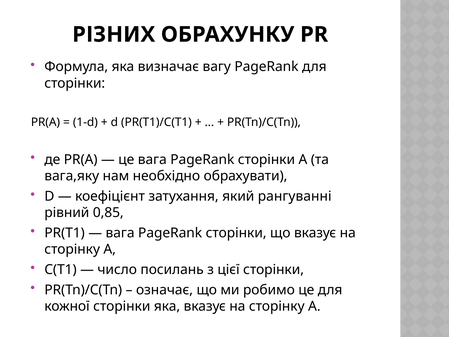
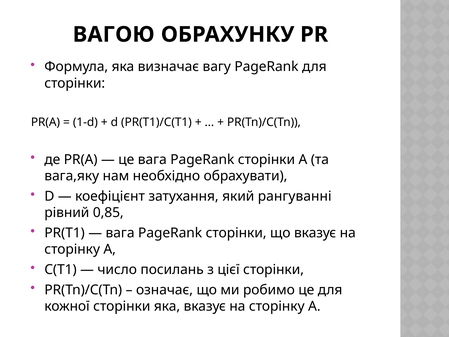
РІЗНИХ: РІЗНИХ -> ВАГОЮ
